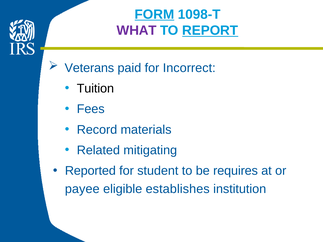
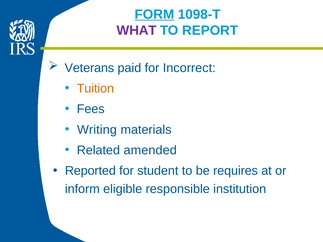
REPORT underline: present -> none
Tuition colour: black -> orange
Record: Record -> Writing
mitigating: mitigating -> amended
payee: payee -> inform
establishes: establishes -> responsible
